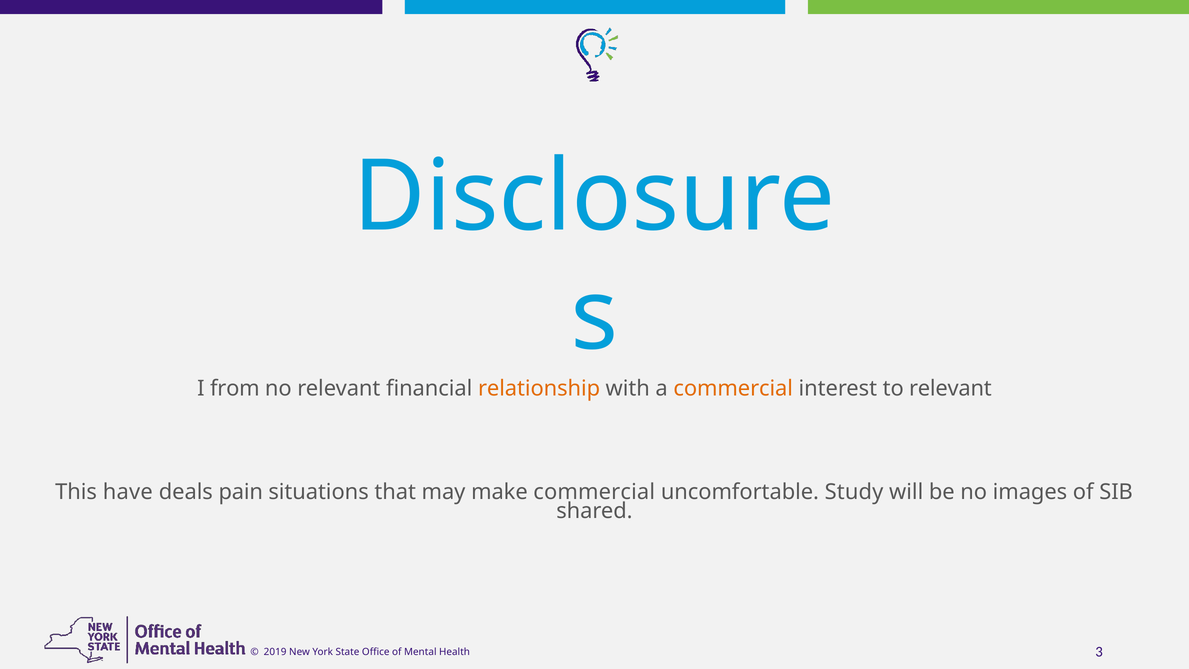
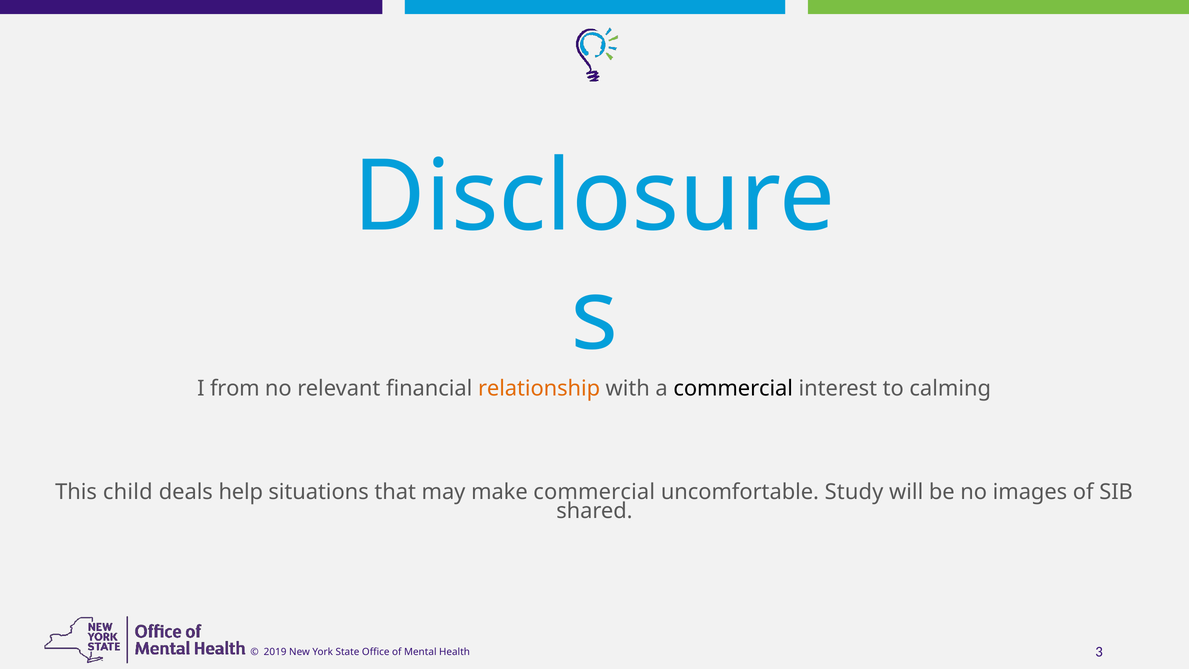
commercial at (733, 388) colour: orange -> black
to relevant: relevant -> calming
have: have -> child
pain: pain -> help
